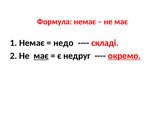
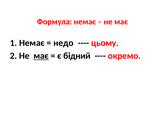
складі: складі -> цьому
недруг: недруг -> бідний
окремо underline: present -> none
